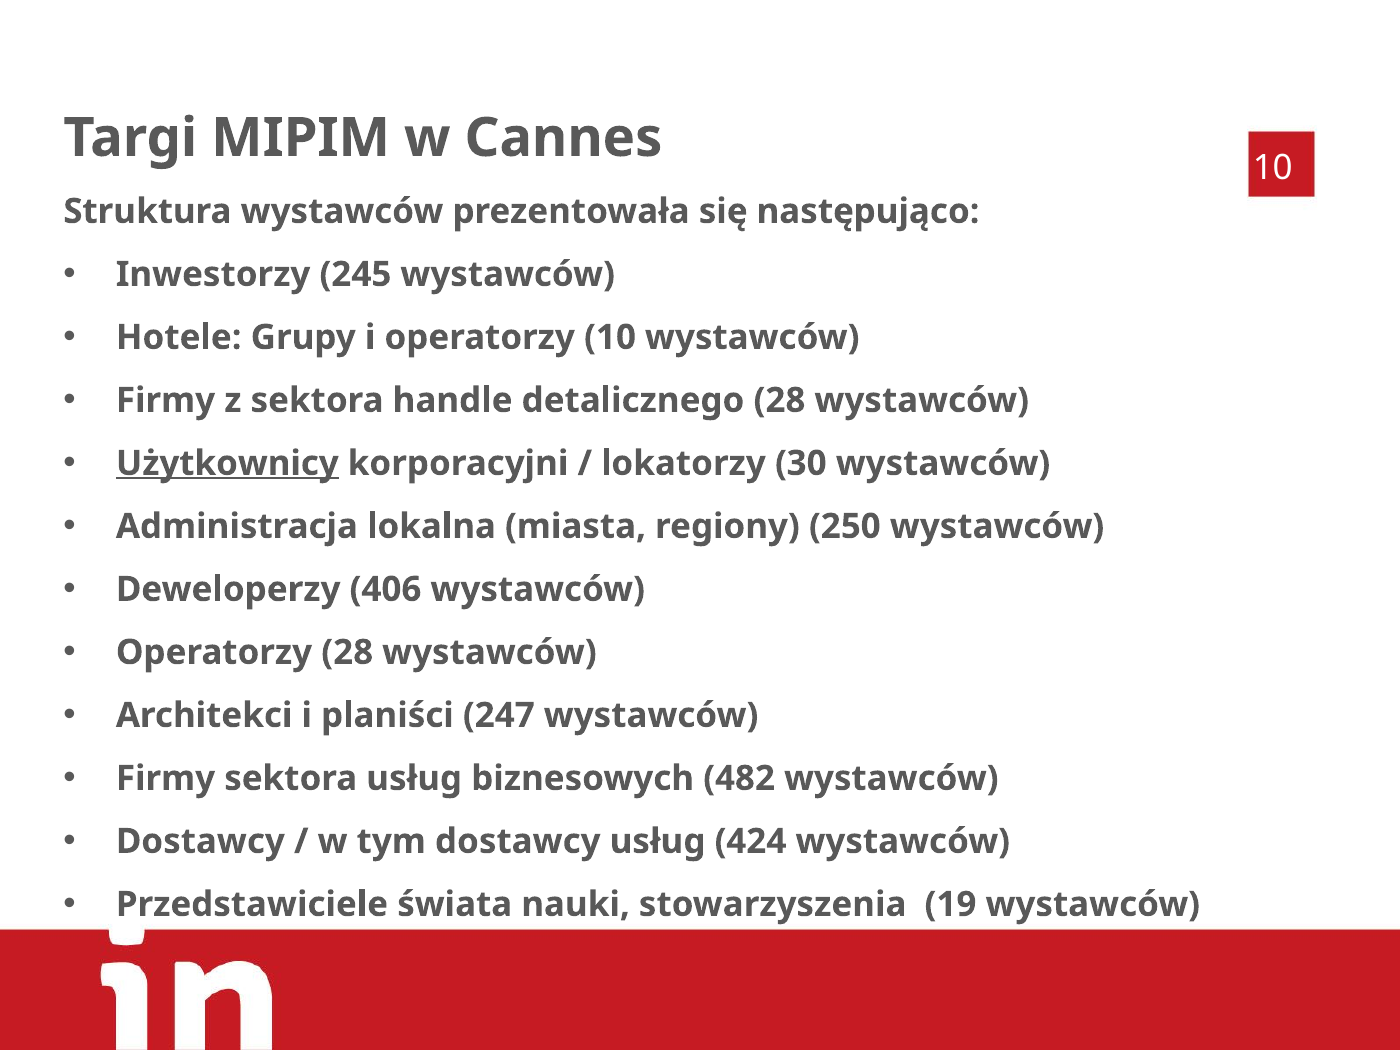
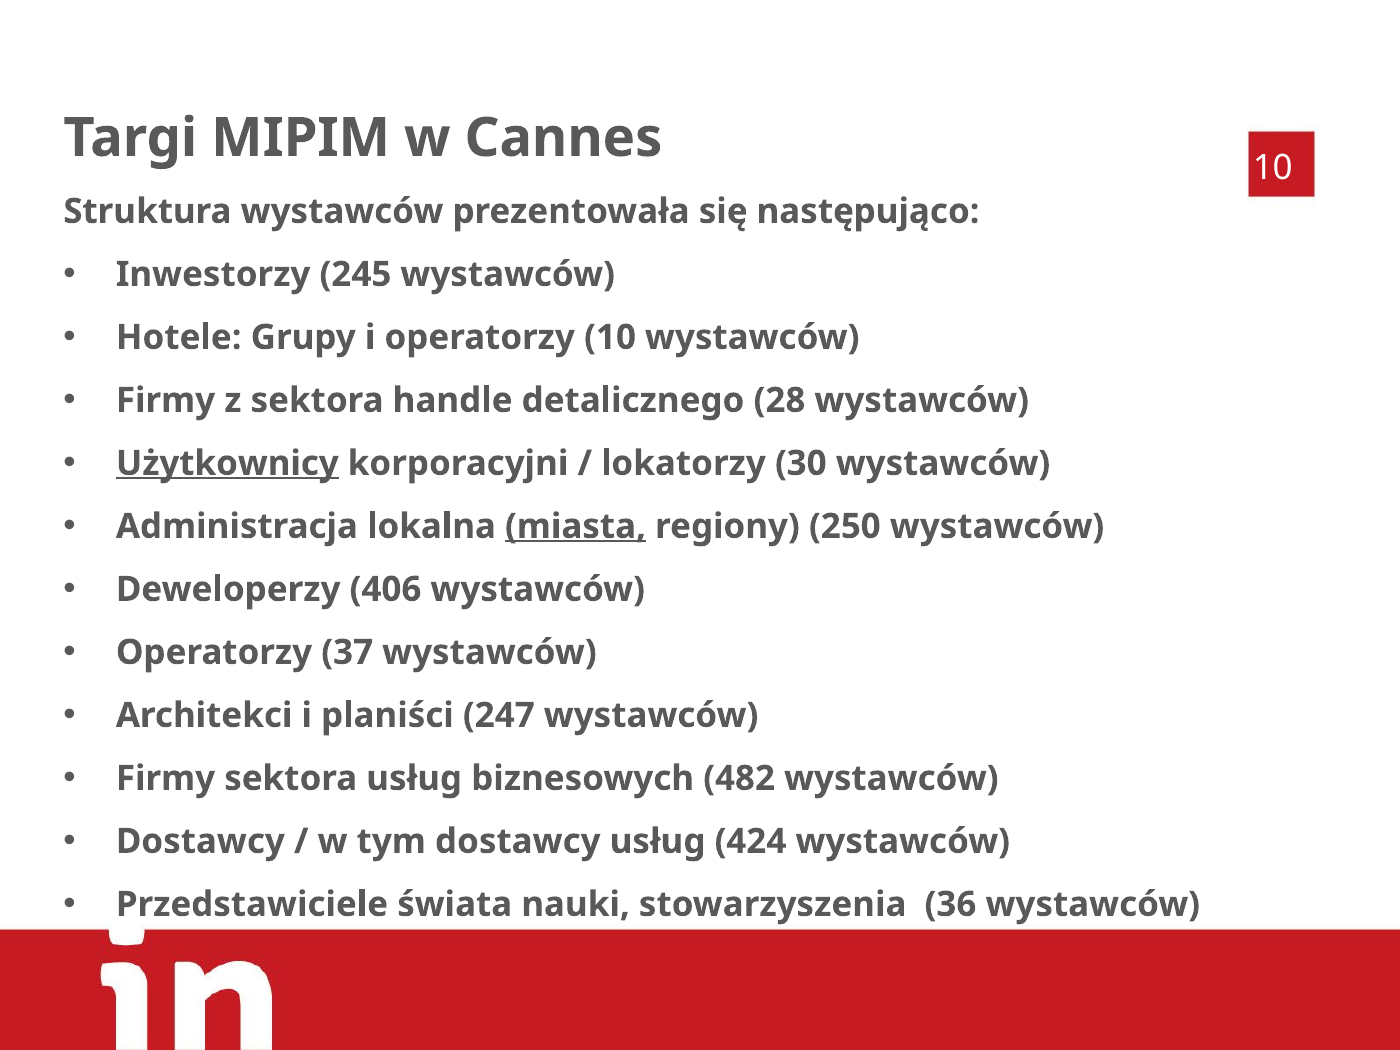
miasta underline: none -> present
Operatorzy 28: 28 -> 37
19: 19 -> 36
